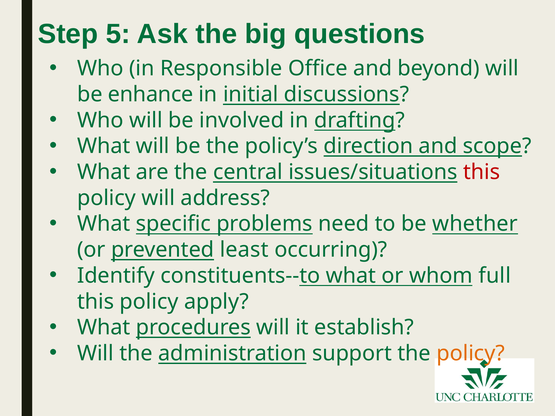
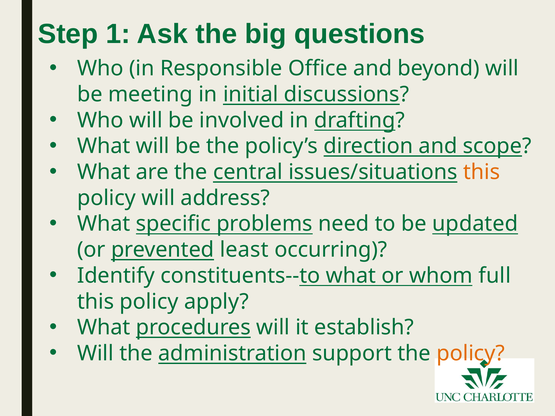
5: 5 -> 1
enhance: enhance -> meeting
this at (482, 172) colour: red -> orange
whether: whether -> updated
